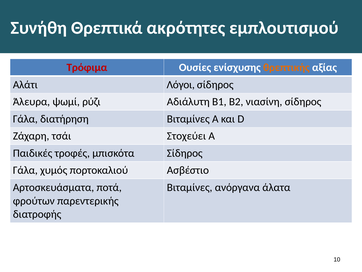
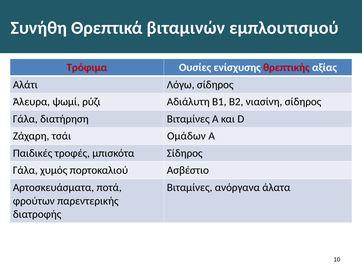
ακρότητες: ακρότητες -> βιταμινών
θρεπτικής colour: orange -> red
Λόγοι: Λόγοι -> Λόγω
Στοχεύει: Στοχεύει -> Ομάδων
